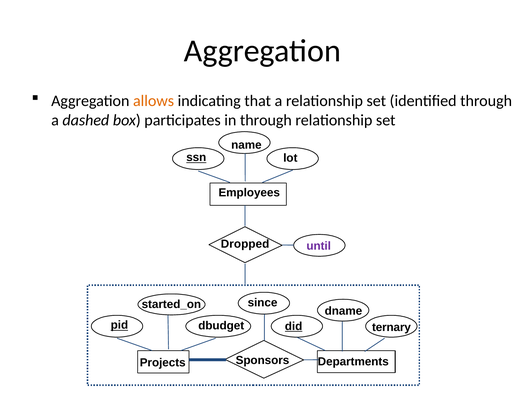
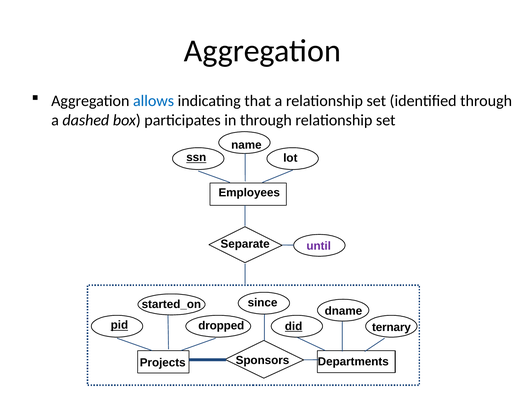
allows colour: orange -> blue
Dropped: Dropped -> Separate
dbudget: dbudget -> dropped
